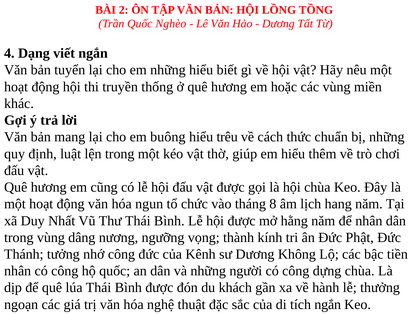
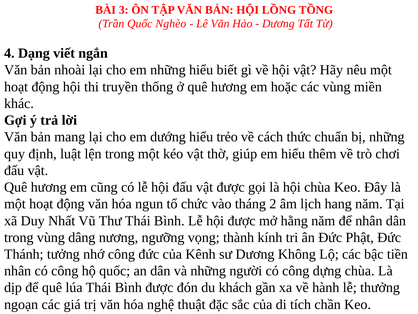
2: 2 -> 3
tuyển: tuyển -> nhoài
buông: buông -> dướng
trêu: trêu -> trẻo
8: 8 -> 2
tích ngắn: ngắn -> chần
